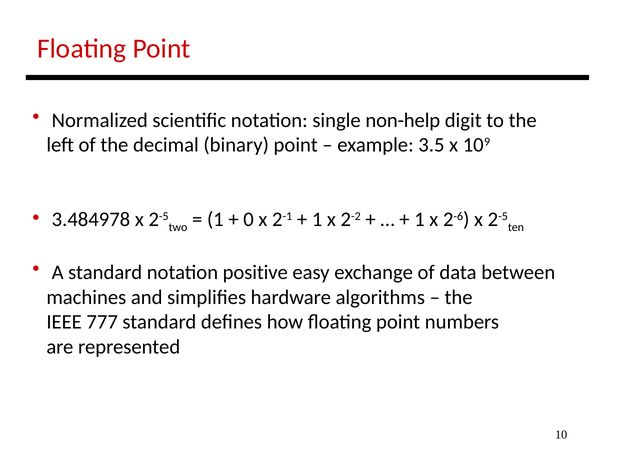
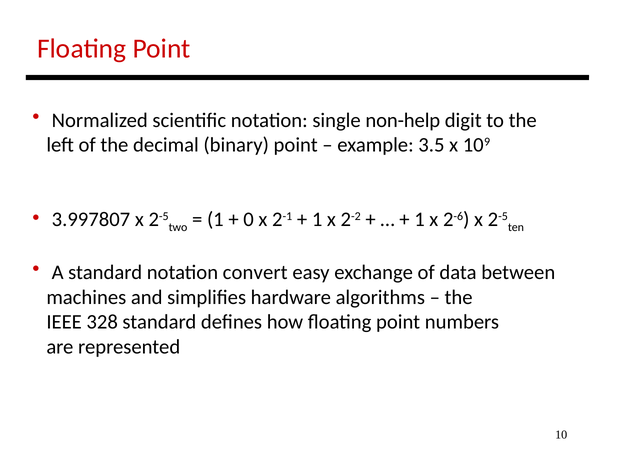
3.484978: 3.484978 -> 3.997807
positive: positive -> convert
777: 777 -> 328
